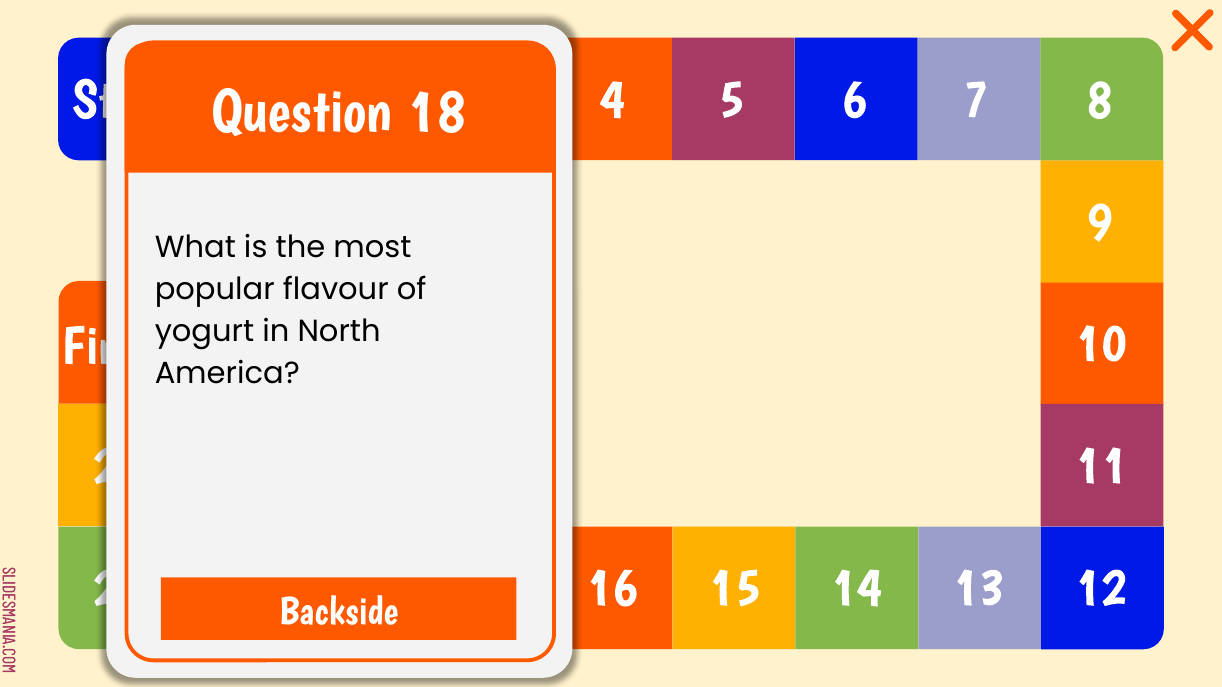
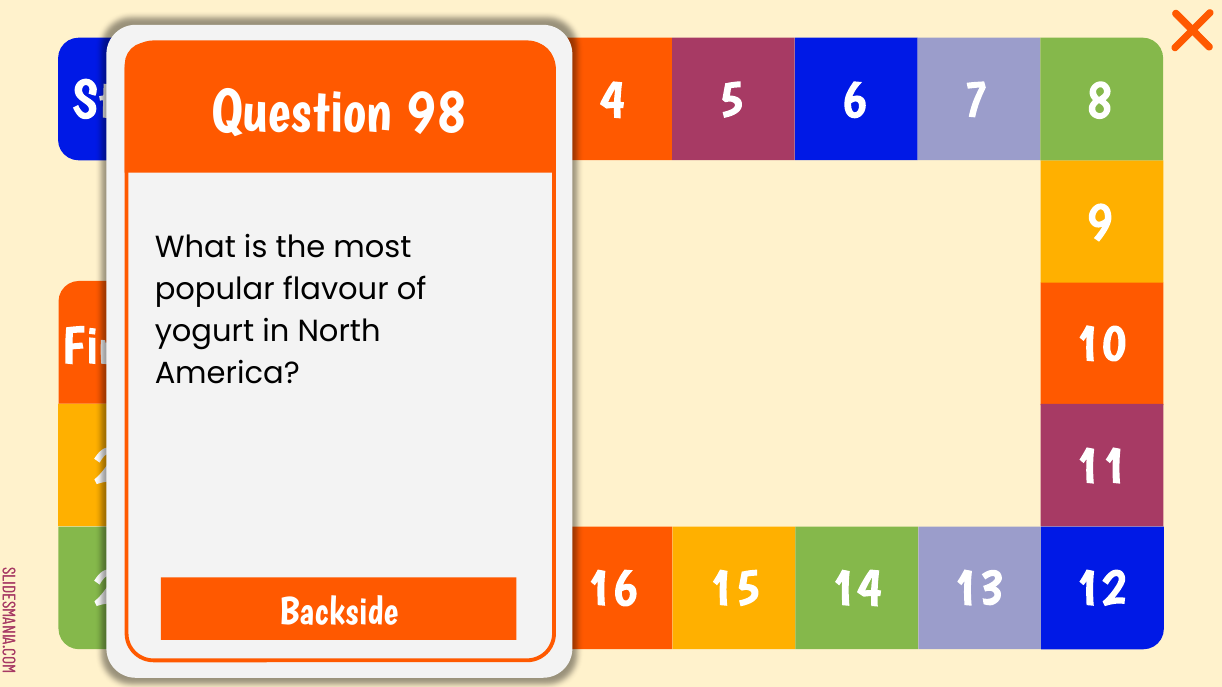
18: 18 -> 98
